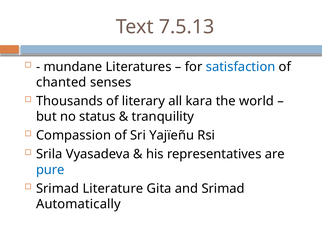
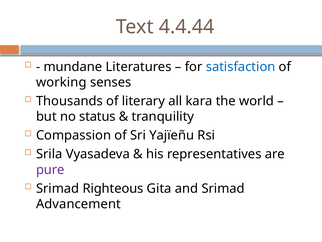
7.5.13: 7.5.13 -> 4.4.44
chanted: chanted -> working
pure colour: blue -> purple
Literature: Literature -> Righteous
Automatically: Automatically -> Advancement
